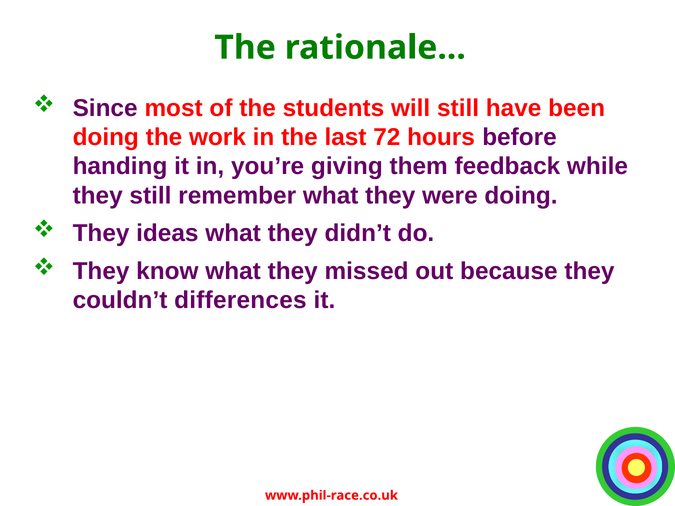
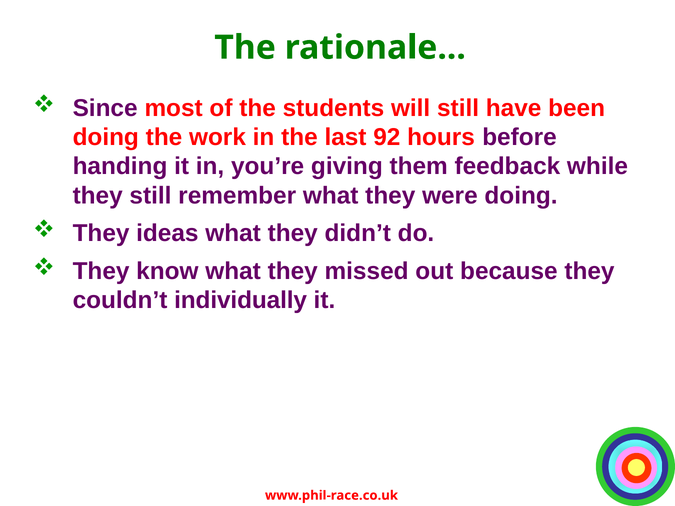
72: 72 -> 92
differences: differences -> individually
